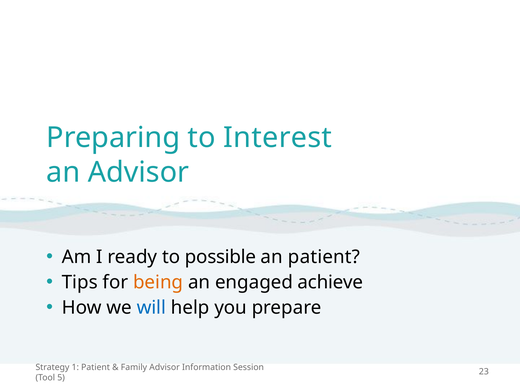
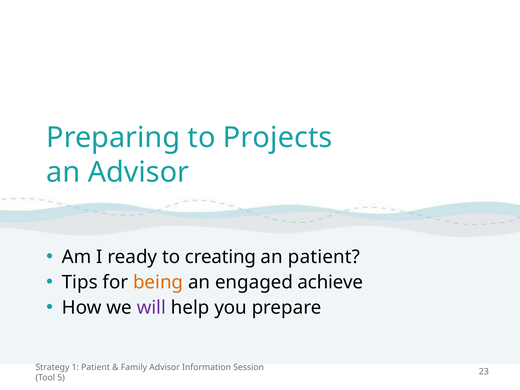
Interest: Interest -> Projects
possible: possible -> creating
will colour: blue -> purple
